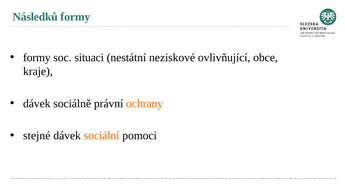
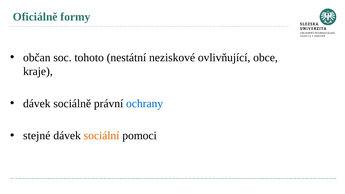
Následků: Následků -> Oficiálně
formy at (37, 58): formy -> občan
situaci: situaci -> tohoto
ochrany colour: orange -> blue
